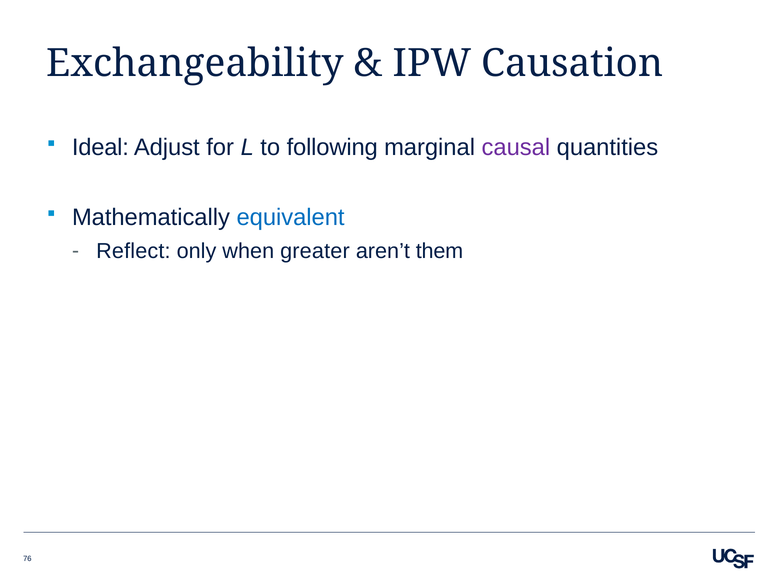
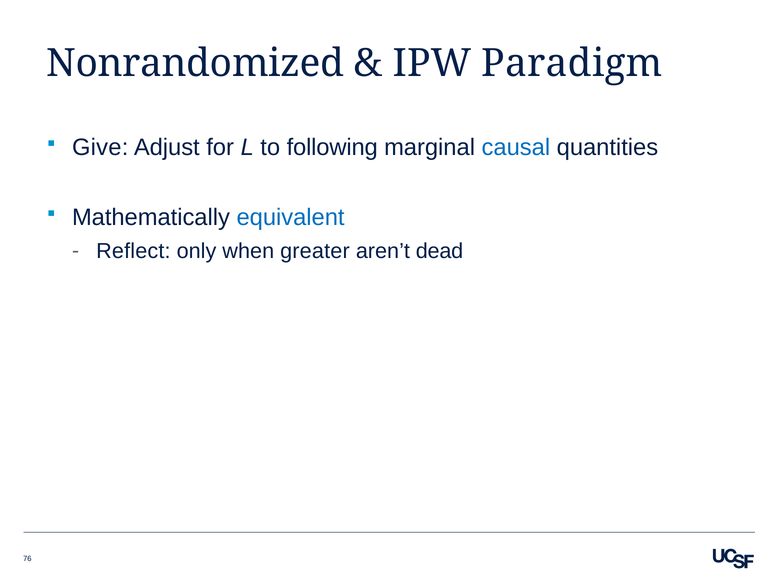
Exchangeability: Exchangeability -> Nonrandomized
Causation: Causation -> Paradigm
Ideal: Ideal -> Give
causal colour: purple -> blue
them: them -> dead
